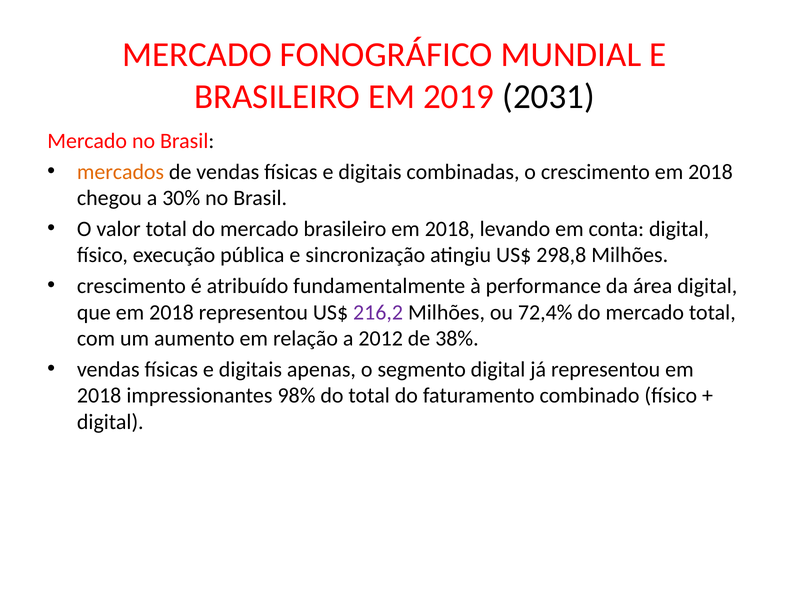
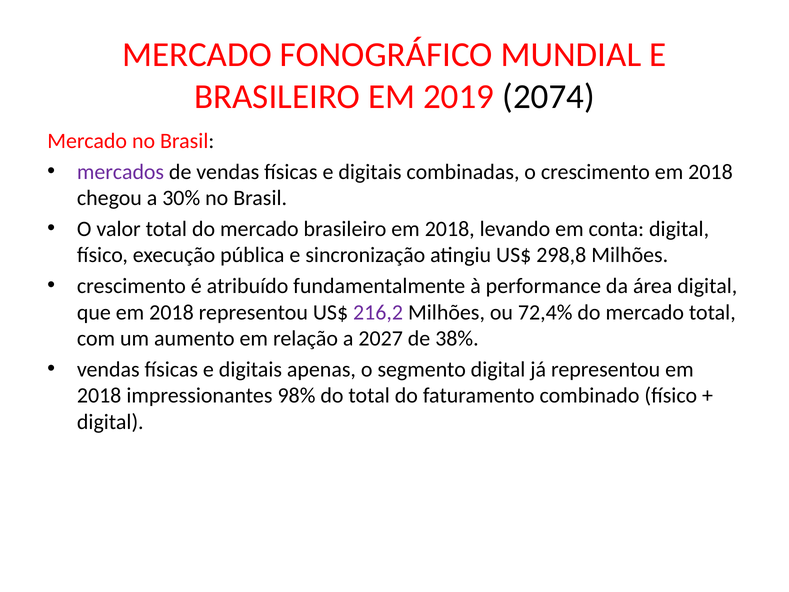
2031: 2031 -> 2074
mercados colour: orange -> purple
2012: 2012 -> 2027
